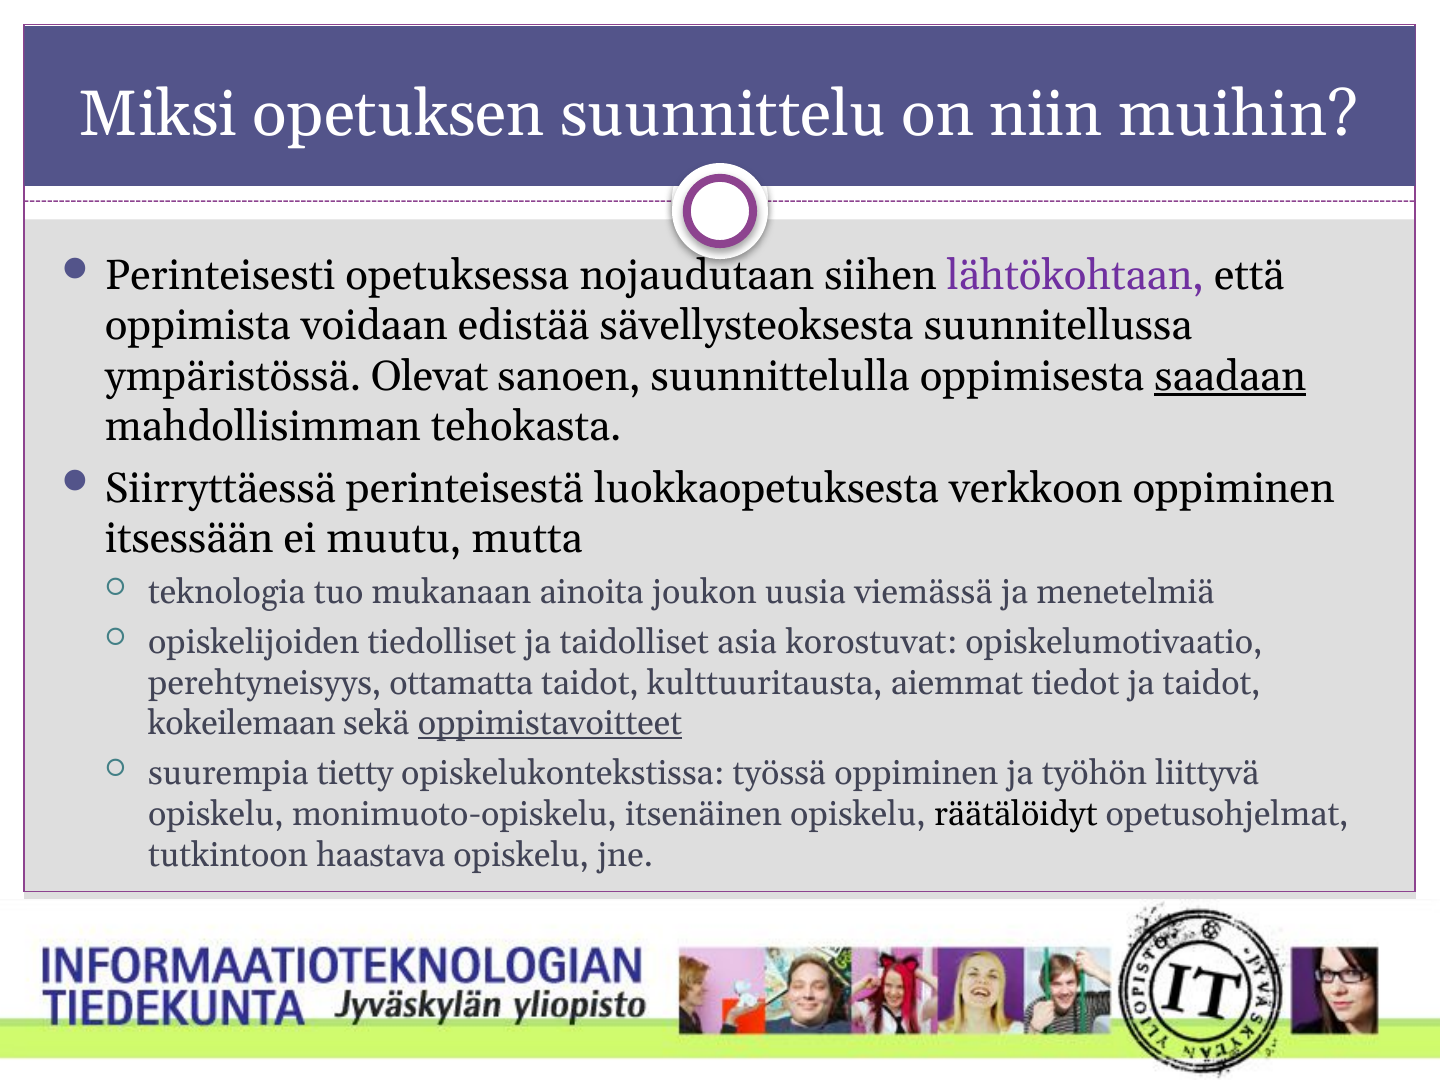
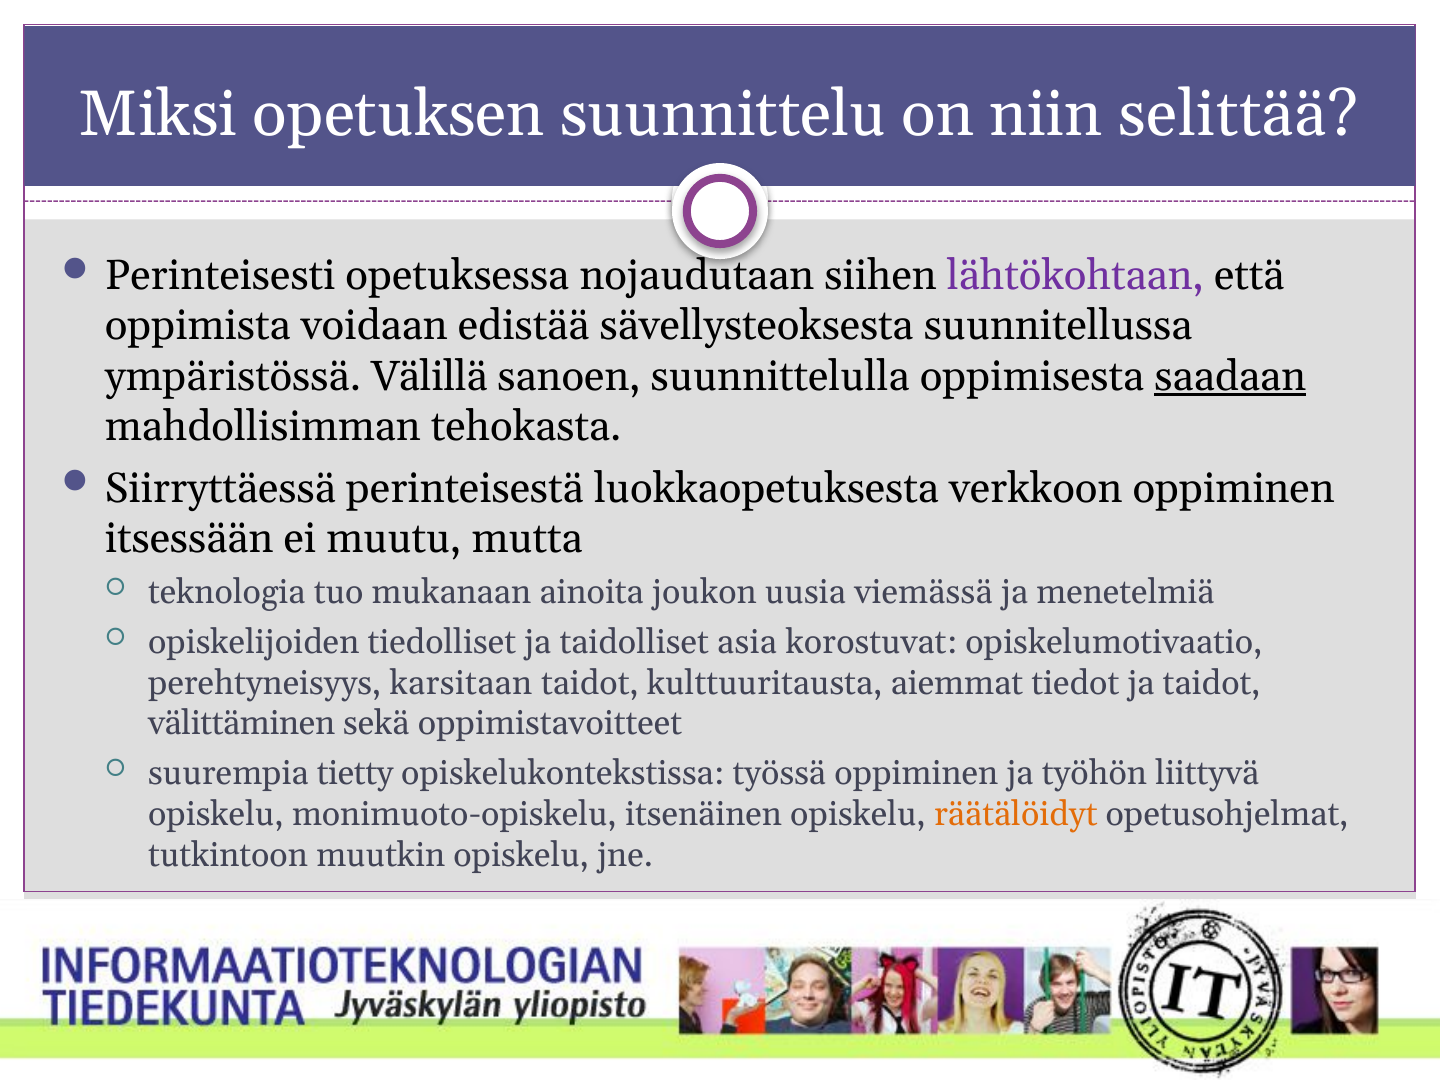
muihin: muihin -> selittää
Olevat: Olevat -> Välillä
ottamatta: ottamatta -> karsitaan
kokeilemaan: kokeilemaan -> välittäminen
oppimistavoitteet underline: present -> none
räätälöidyt colour: black -> orange
haastava: haastava -> muutkin
